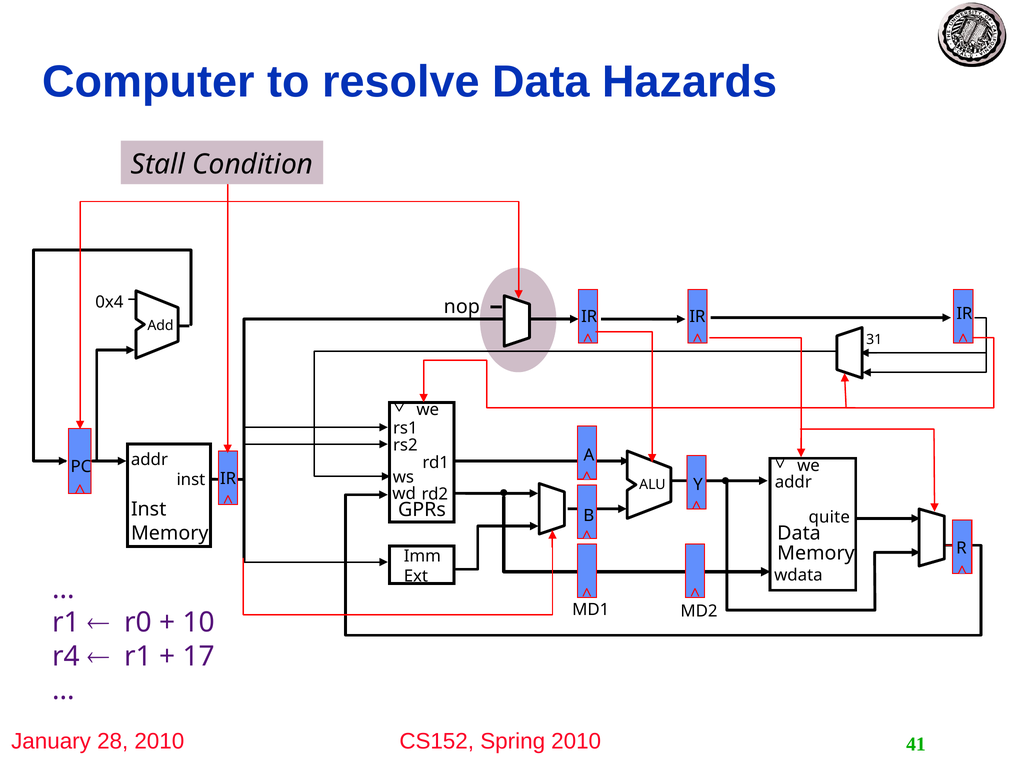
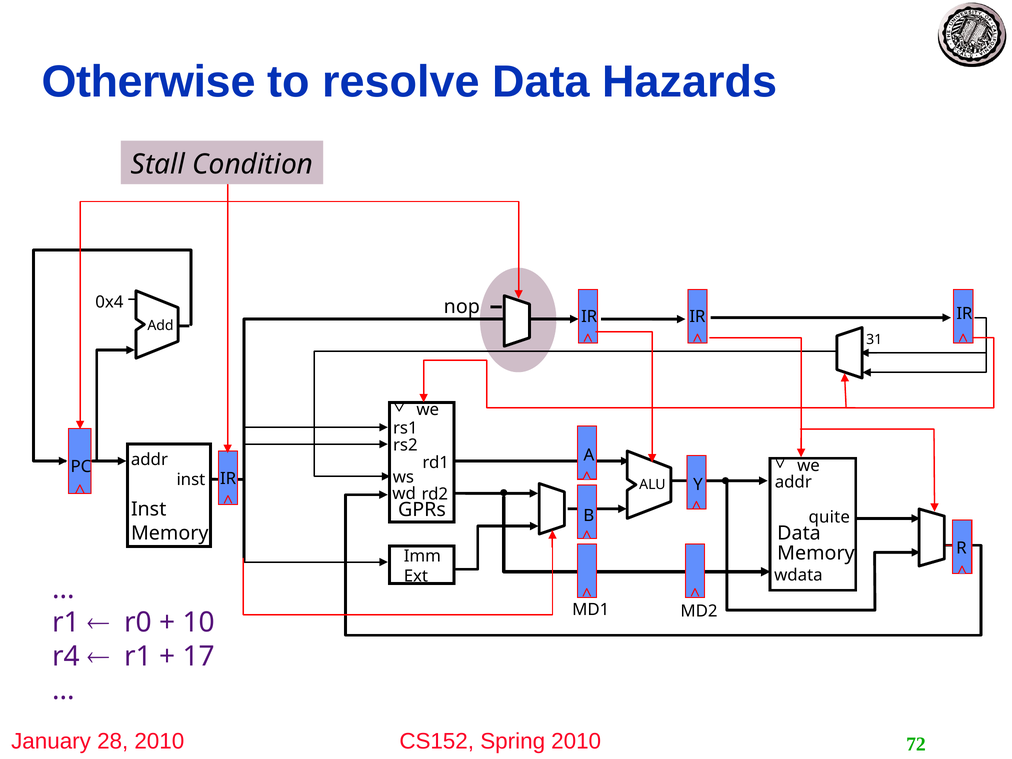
Computer: Computer -> Otherwise
41: 41 -> 72
